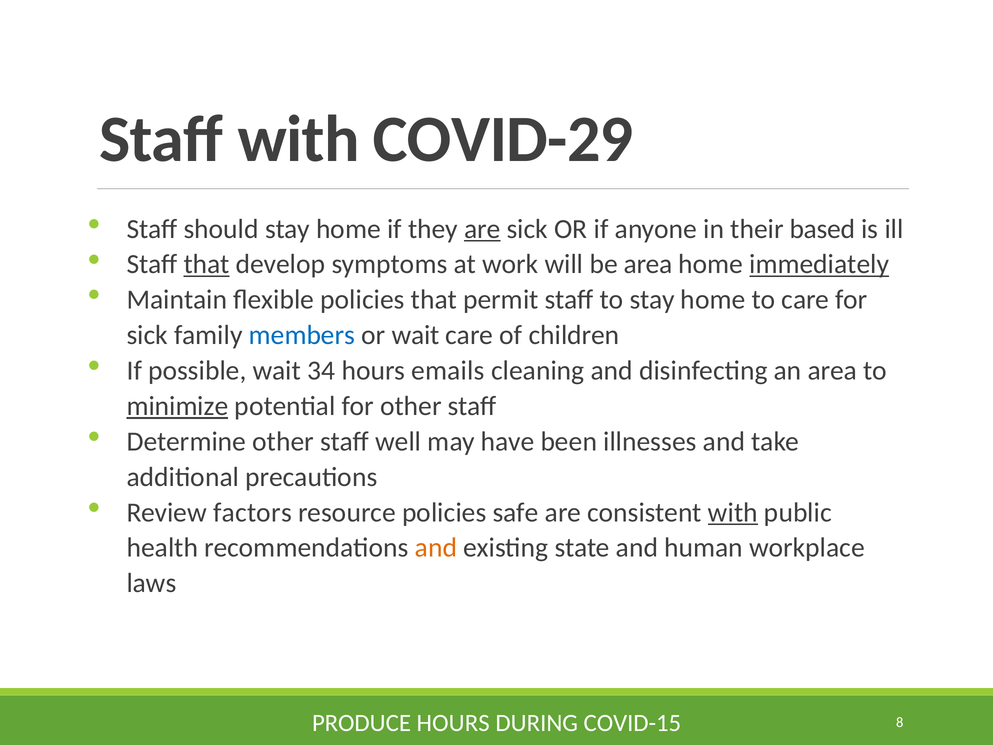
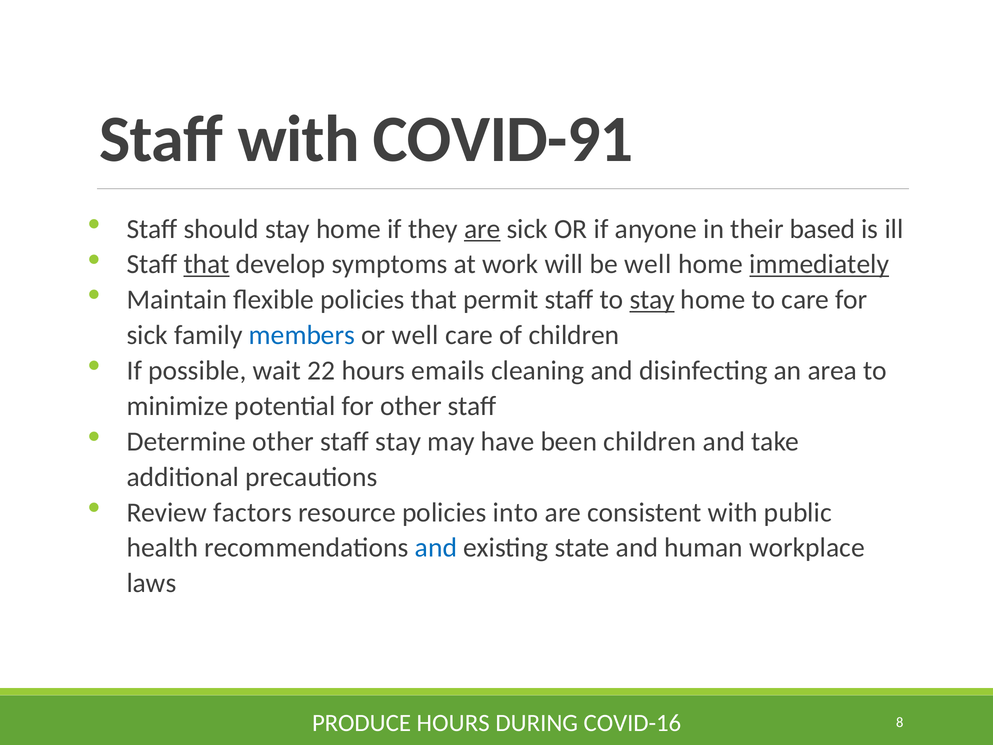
COVID-29: COVID-29 -> COVID-91
be area: area -> well
stay at (652, 300) underline: none -> present
or wait: wait -> well
34: 34 -> 22
minimize underline: present -> none
staff well: well -> stay
been illnesses: illnesses -> children
safe: safe -> into
with at (733, 512) underline: present -> none
and at (436, 548) colour: orange -> blue
COVID-15: COVID-15 -> COVID-16
